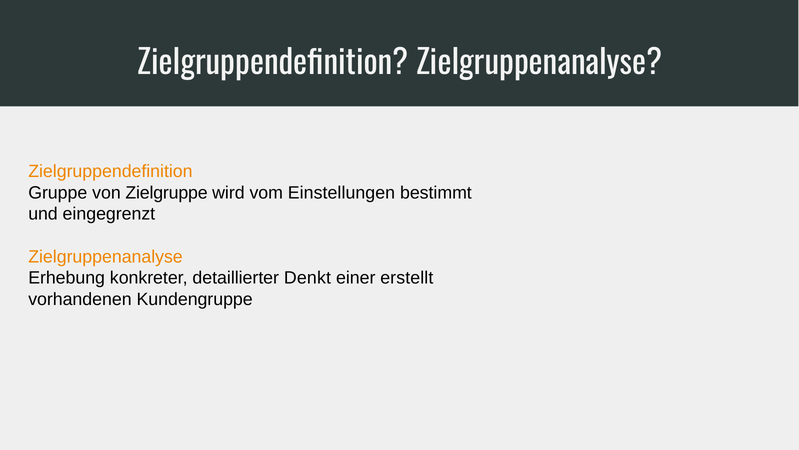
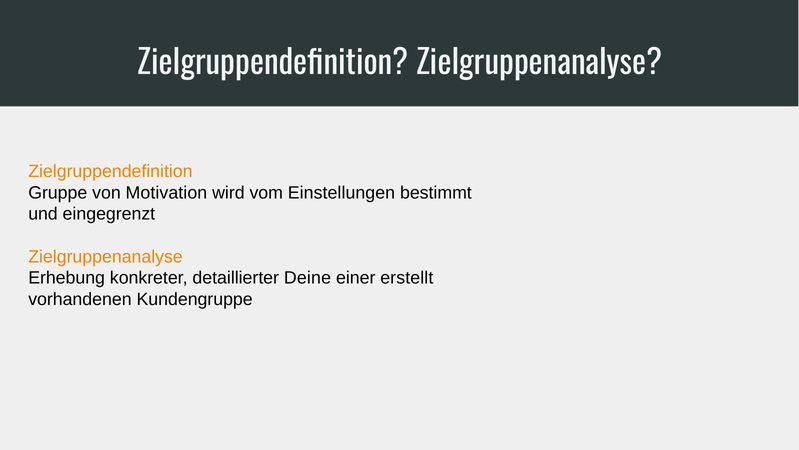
Zielgruppe: Zielgruppe -> Motivation
Denkt: Denkt -> Deine
